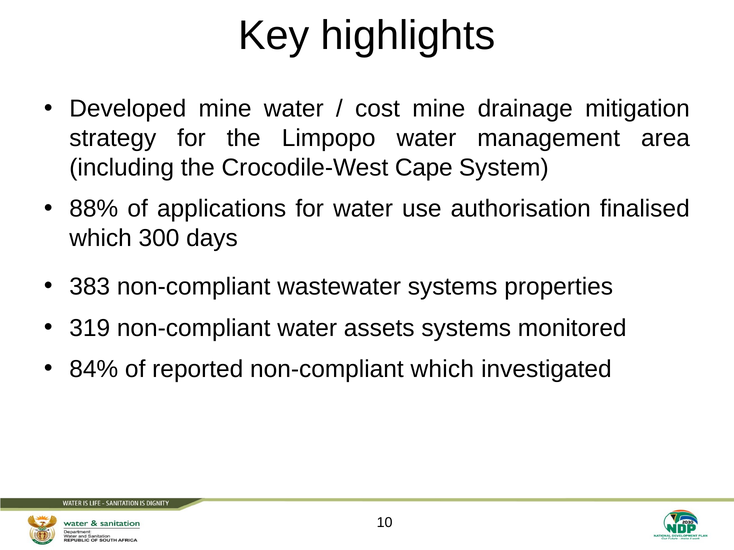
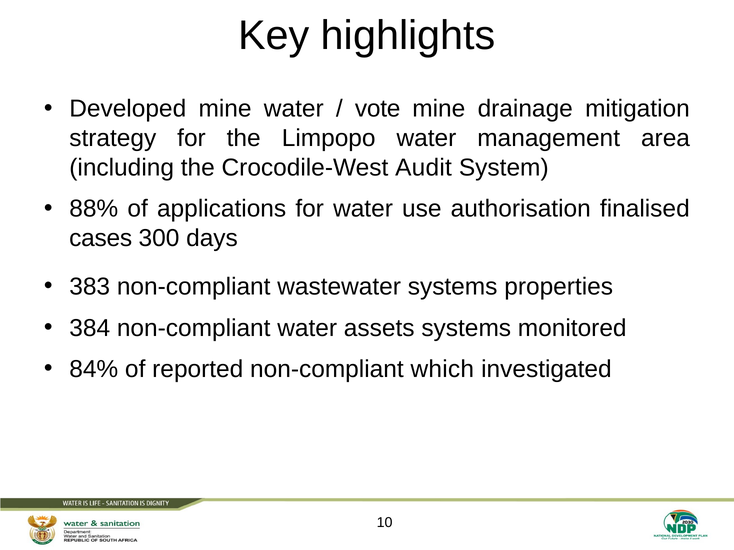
cost: cost -> vote
Cape: Cape -> Audit
which at (101, 238): which -> cases
319: 319 -> 384
